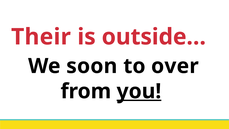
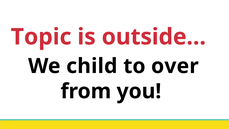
Their: Their -> Topic
soon: soon -> child
you underline: present -> none
